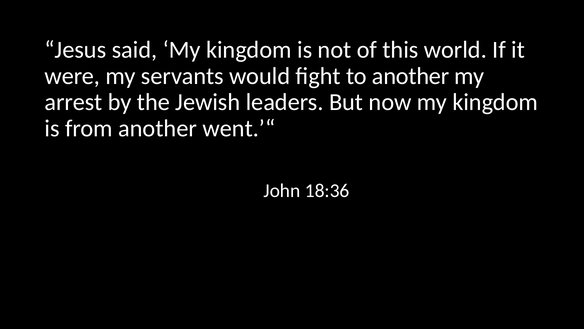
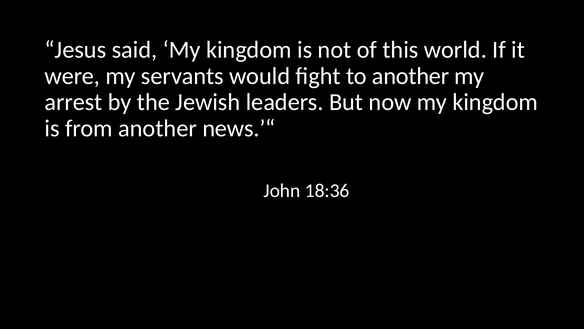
went.’“: went.’“ -> news.’“
